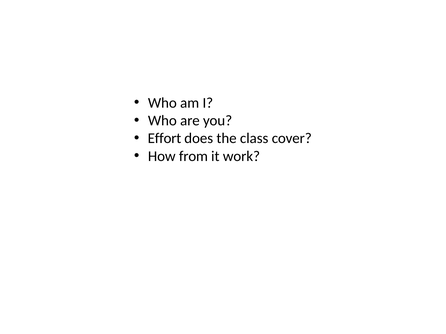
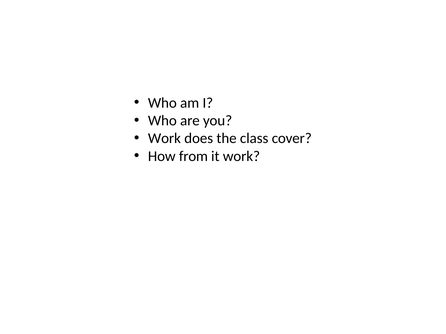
Effort at (165, 139): Effort -> Work
